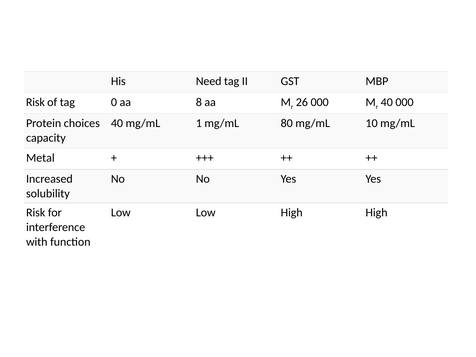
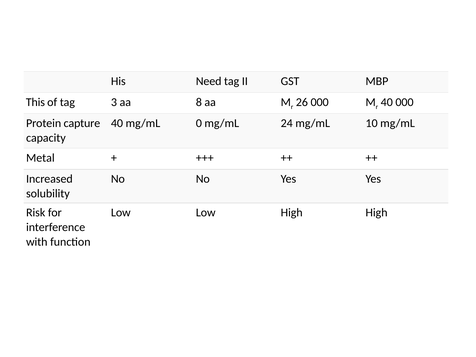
Risk at (35, 102): Risk -> This
0: 0 -> 3
choices: choices -> capture
1: 1 -> 0
80: 80 -> 24
